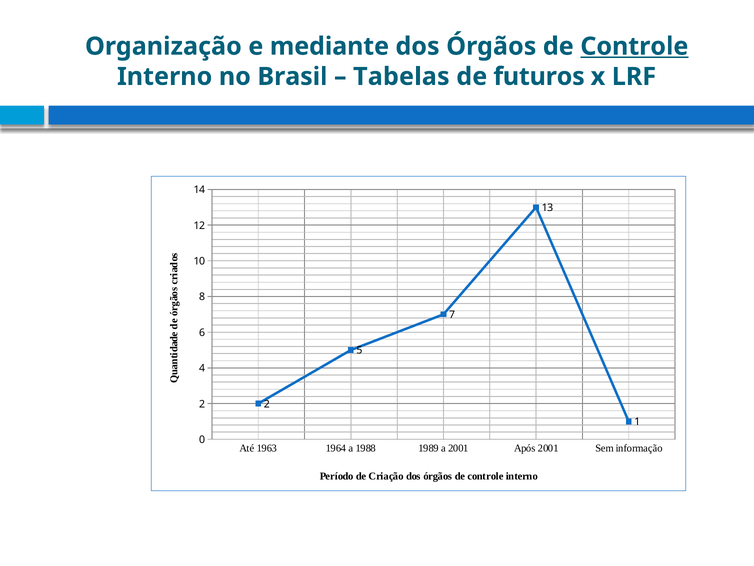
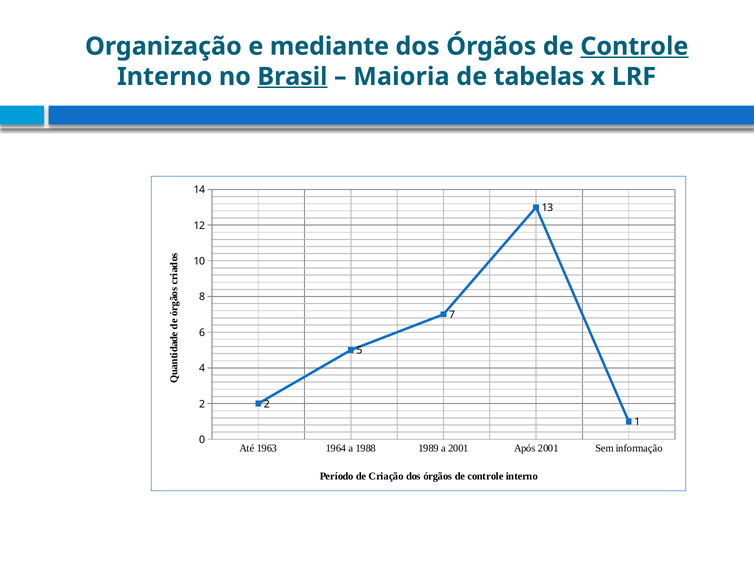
Brasil underline: none -> present
Tabelas: Tabelas -> Maioria
futuros: futuros -> tabelas
